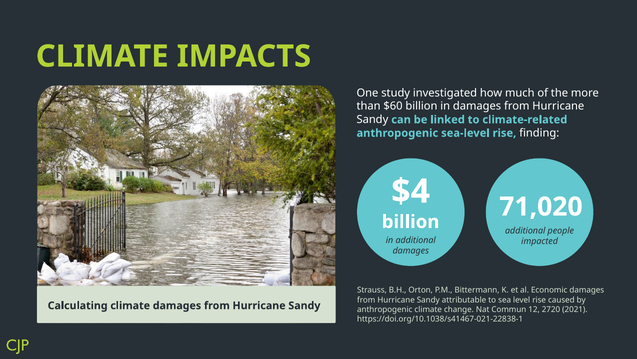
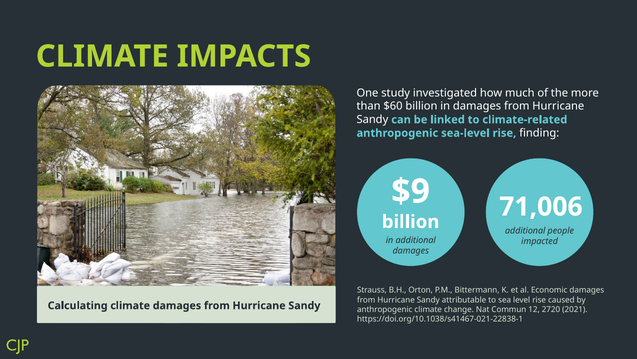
$4: $4 -> $9
71,020: 71,020 -> 71,006
